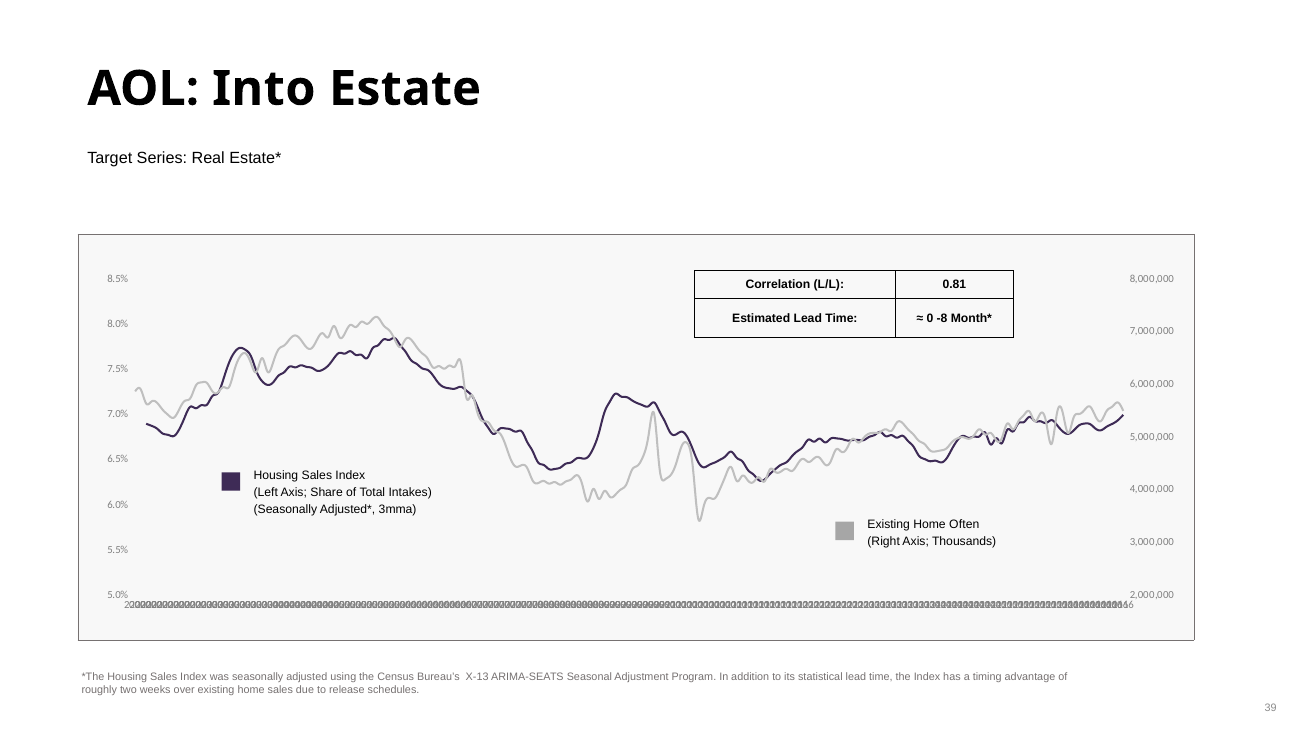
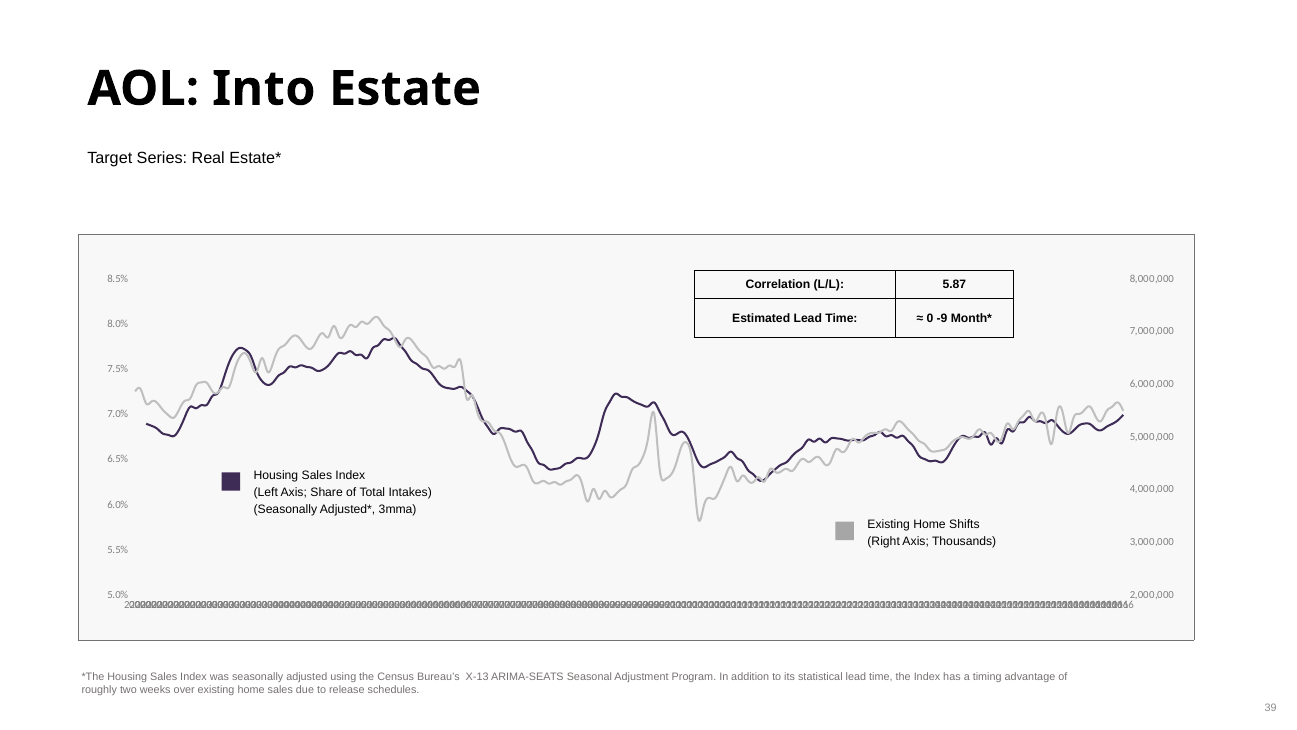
0.81: 0.81 -> 5.87
-8: -8 -> -9
Often: Often -> Shifts
